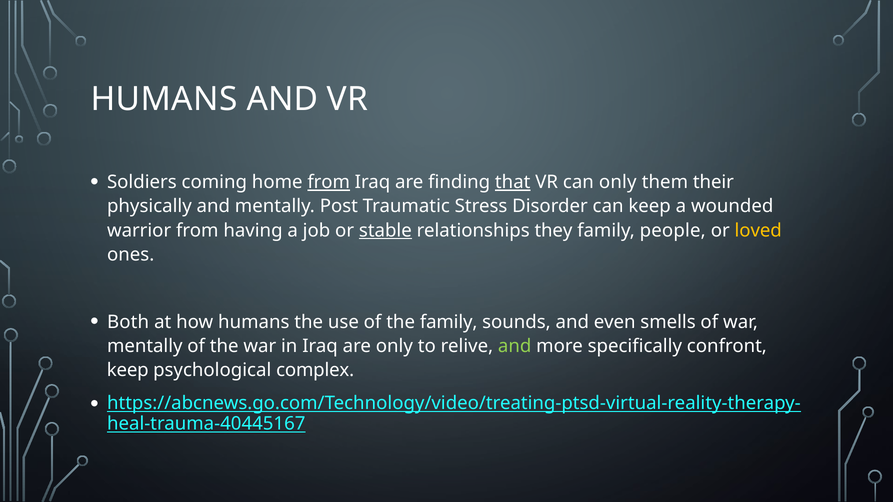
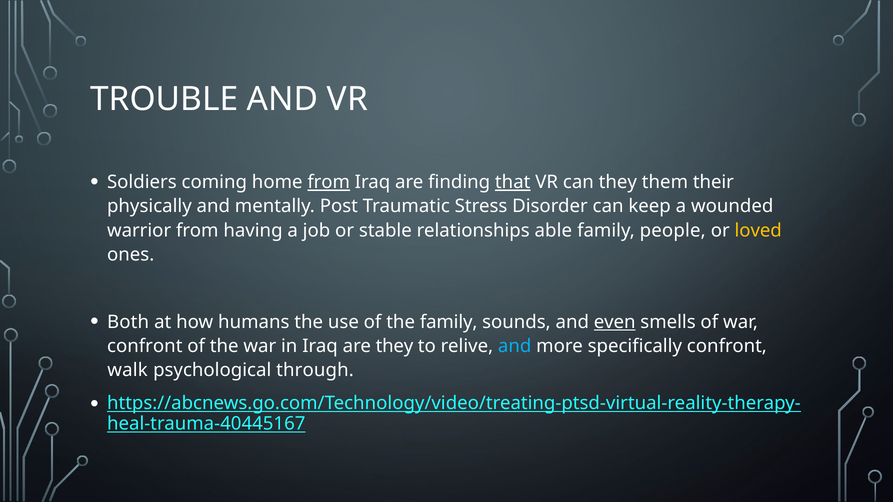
HUMANS at (164, 99): HUMANS -> TROUBLE
can only: only -> they
stable underline: present -> none
they: they -> able
even underline: none -> present
mentally at (145, 346): mentally -> confront
are only: only -> they
and at (515, 346) colour: light green -> light blue
keep at (128, 370): keep -> walk
complex: complex -> through
